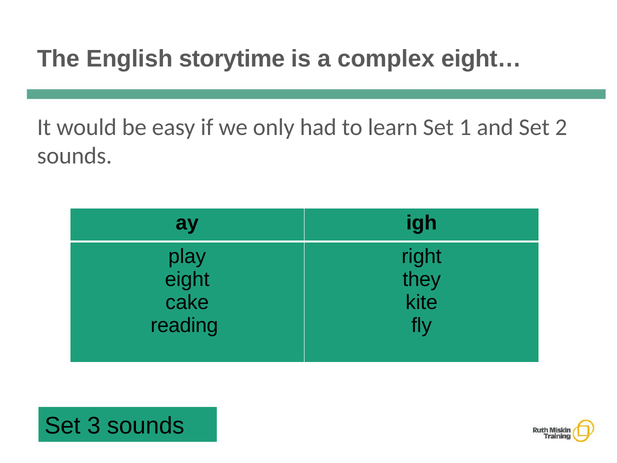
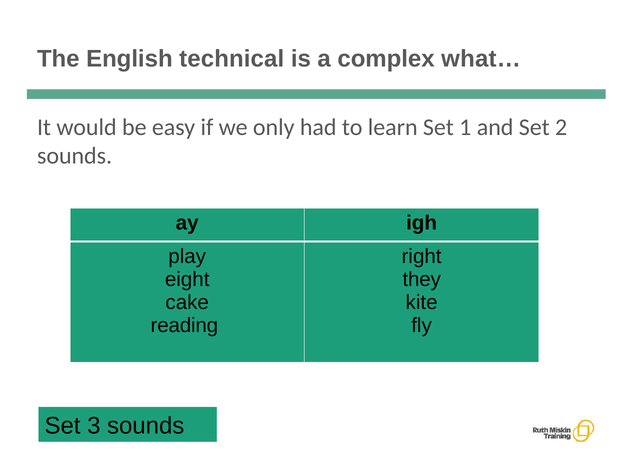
storytime: storytime -> technical
eight…: eight… -> what…
